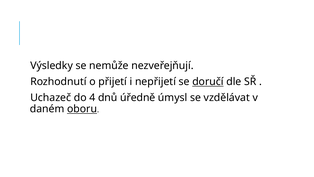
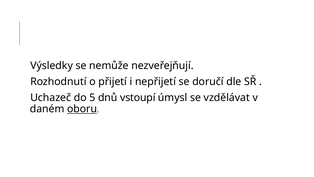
doručí underline: present -> none
4: 4 -> 5
úředně: úředně -> vstoupí
